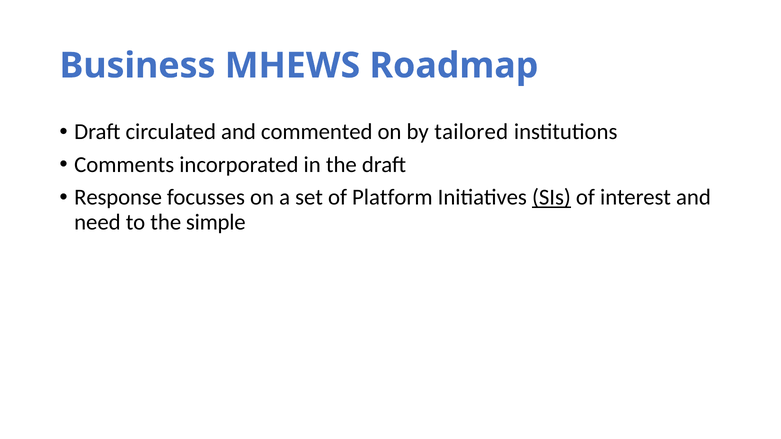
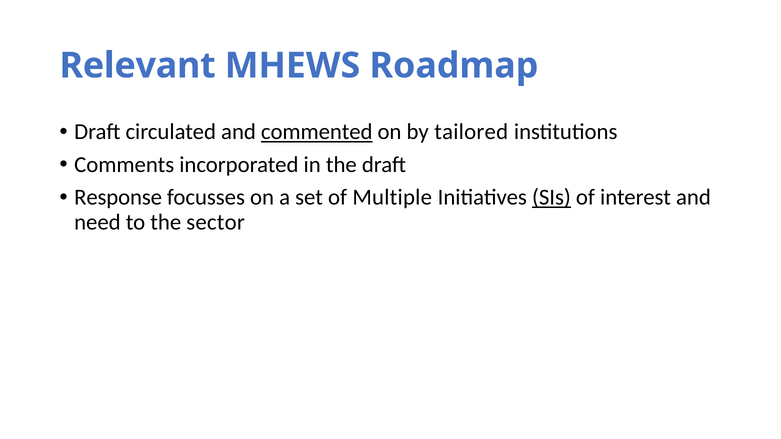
Business: Business -> Relevant
commented underline: none -> present
Platform: Platform -> Multiple
simple: simple -> sector
